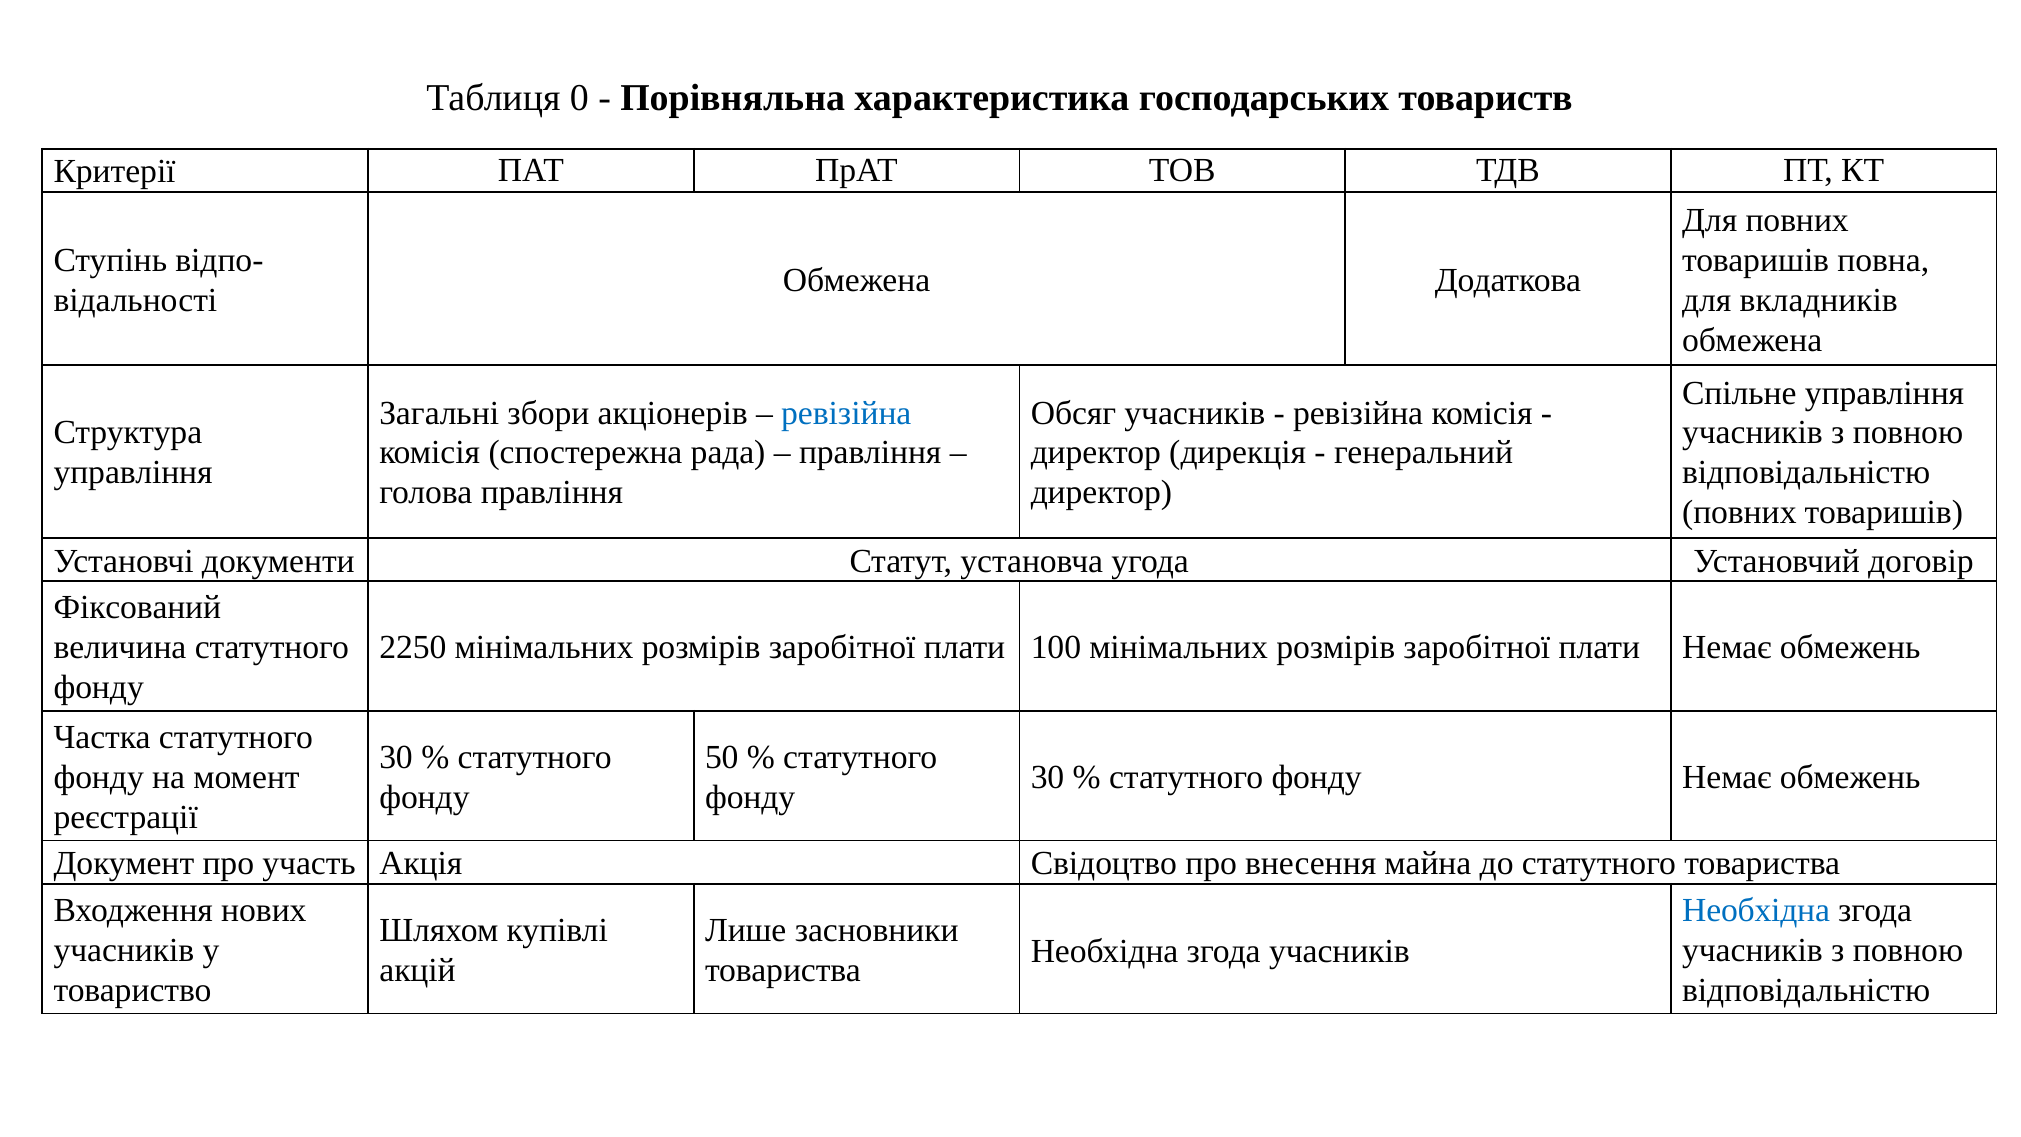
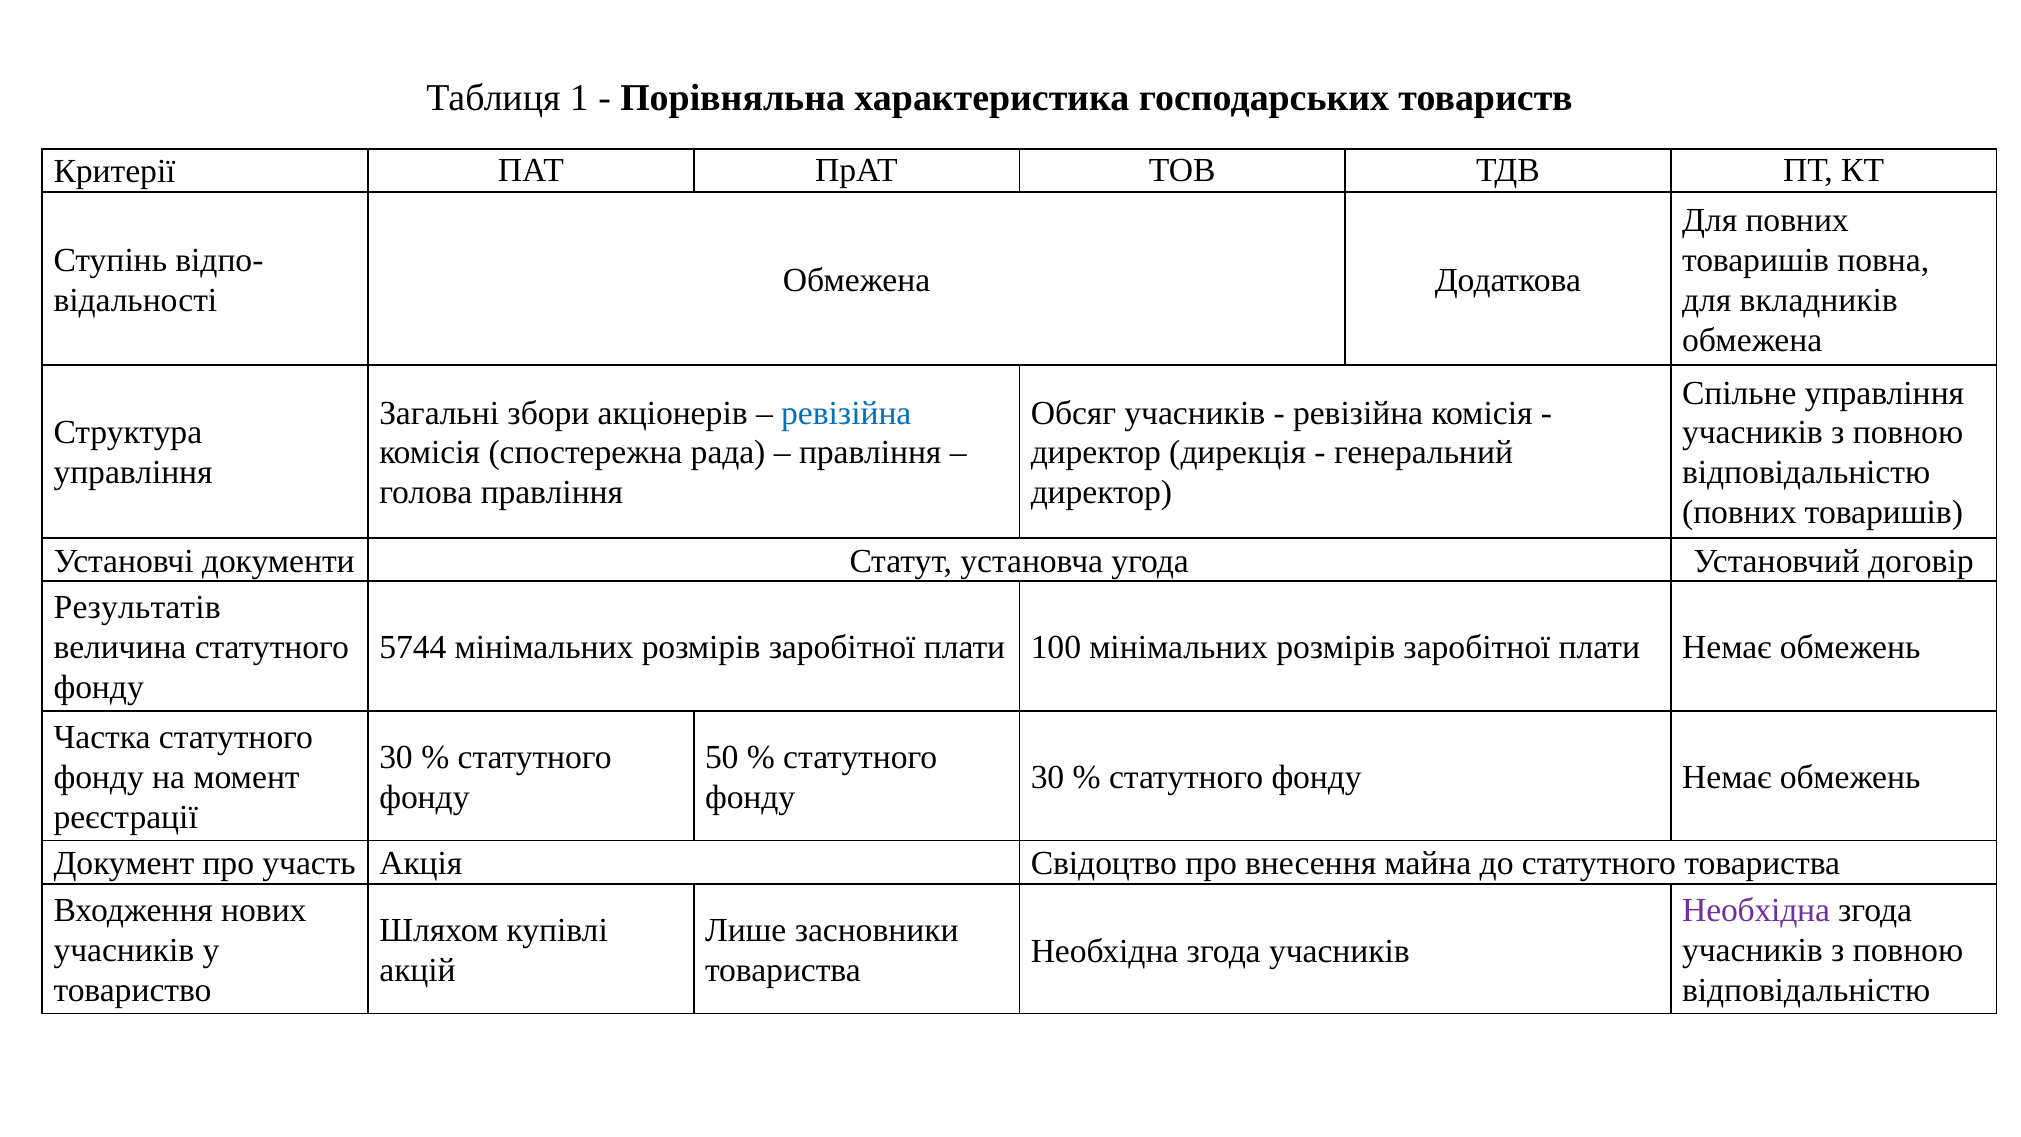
0: 0 -> 1
Фіксований: Фіксований -> Результатів
2250: 2250 -> 5744
Необхідна at (1756, 910) colour: blue -> purple
